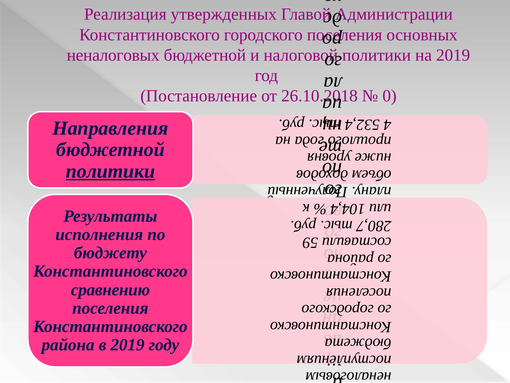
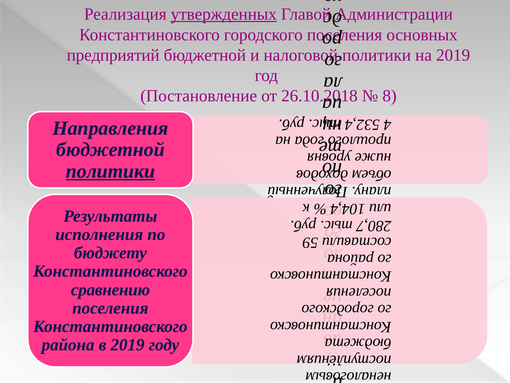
утвержденных underline: none -> present
неналоговых: неналоговых -> предприятий
0 at (390, 96): 0 -> 8
